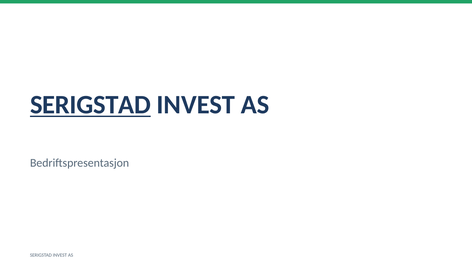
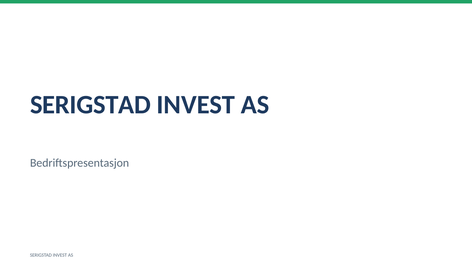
SERIGSTAD at (90, 105) underline: present -> none
